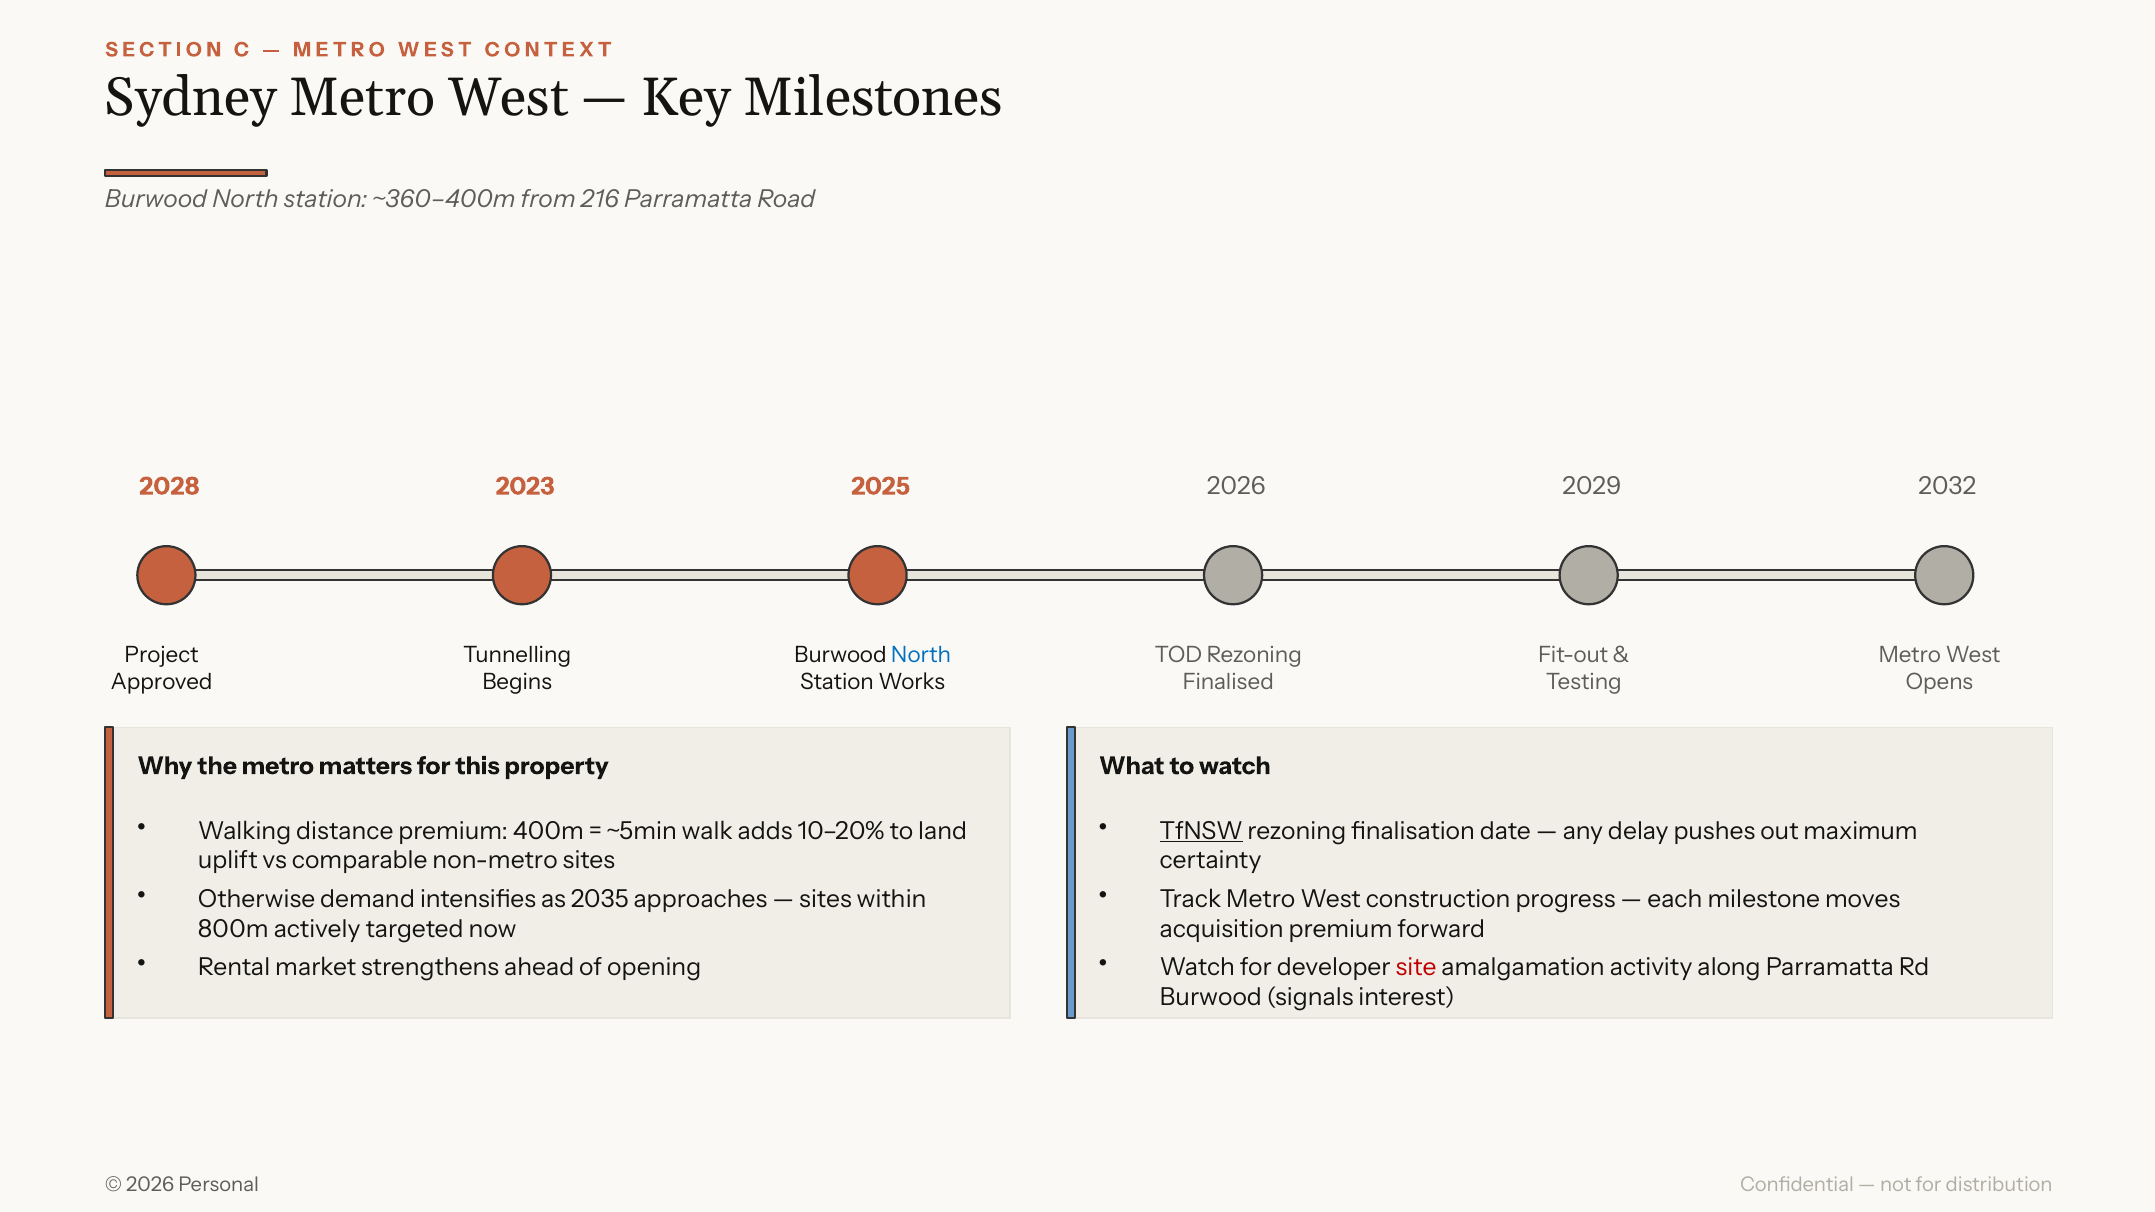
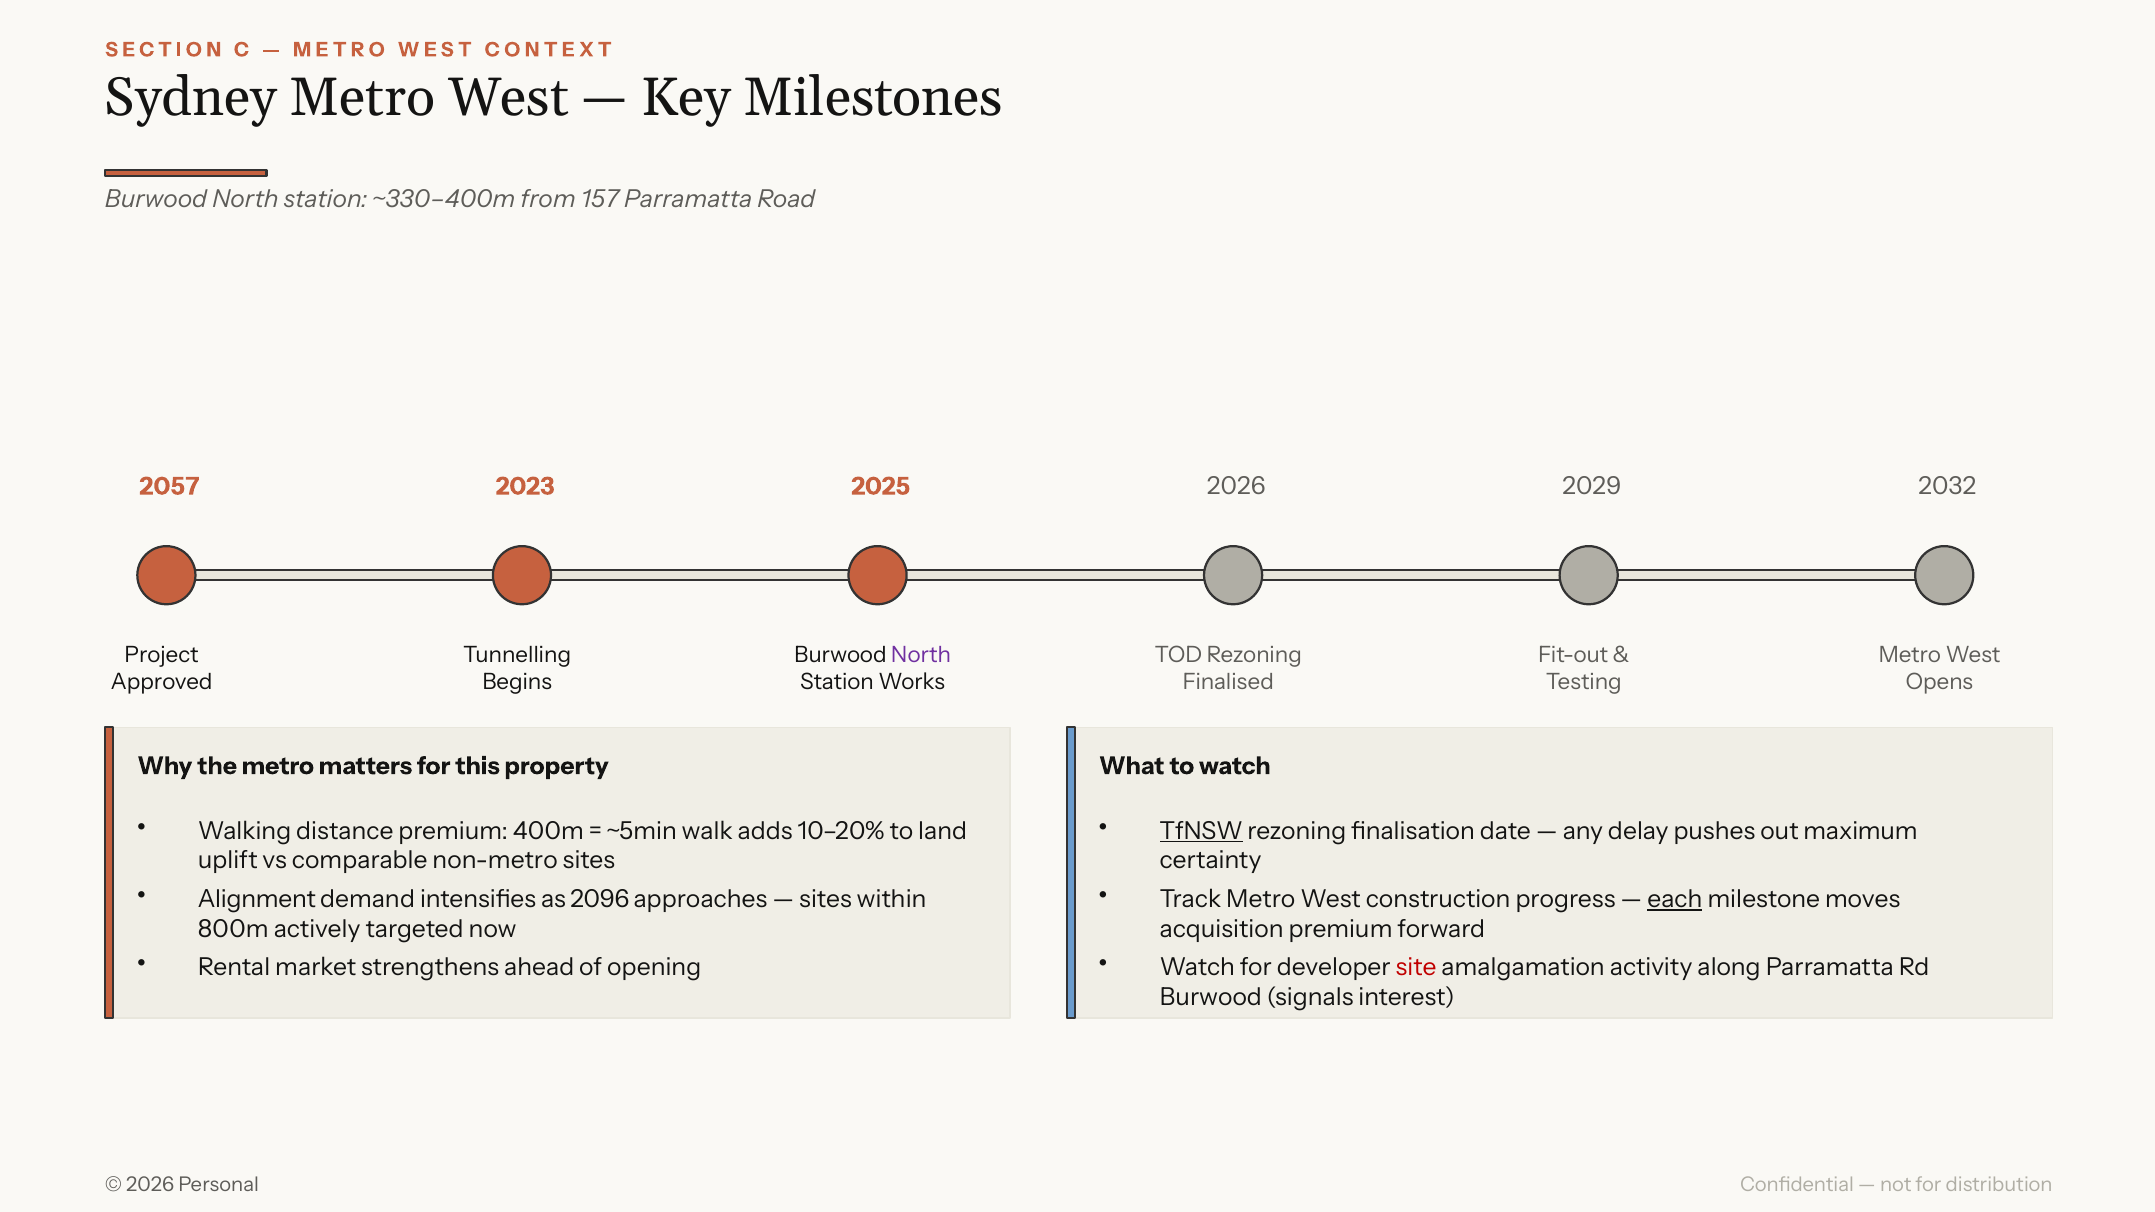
~360–400m: ~360–400m -> ~330–400m
216: 216 -> 157
2028: 2028 -> 2057
North at (921, 655) colour: blue -> purple
Otherwise: Otherwise -> Alignment
2035: 2035 -> 2096
each underline: none -> present
